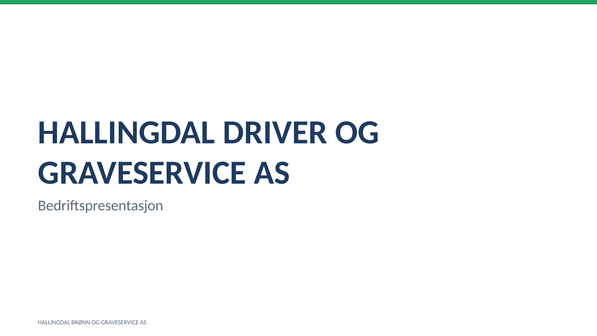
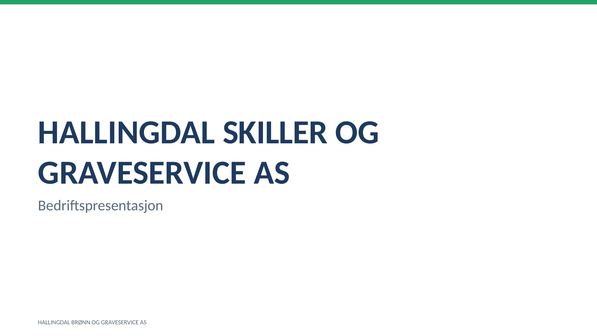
DRIVER: DRIVER -> SKILLER
